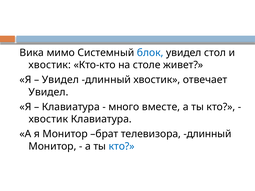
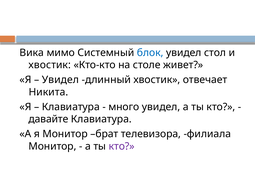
Увидел at (48, 92): Увидел -> Никита
много вместе: вместе -> увидел
хвостик at (48, 119): хвостик -> давайте
телевизора длинный: длинный -> филиала
кто at (122, 146) colour: blue -> purple
